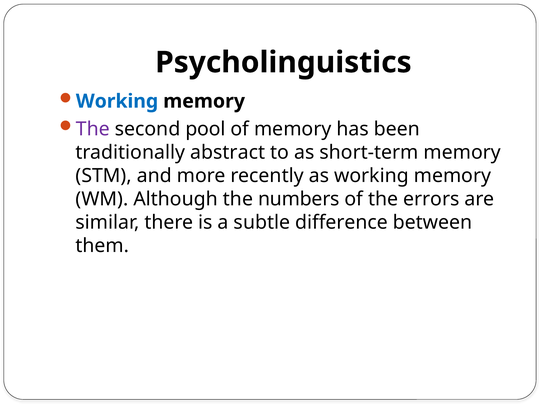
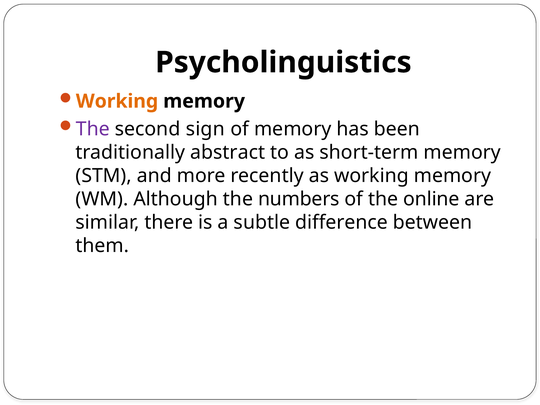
Working at (117, 101) colour: blue -> orange
pool: pool -> sign
errors: errors -> online
